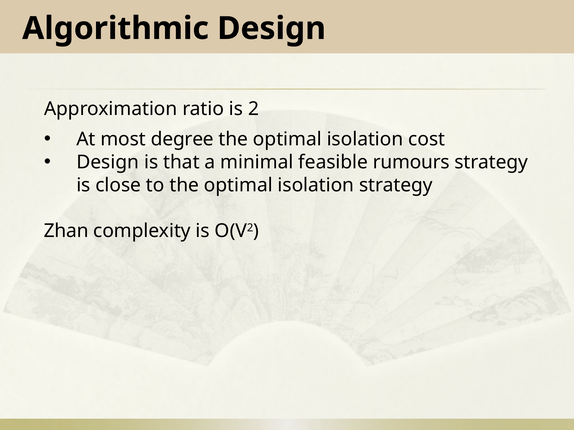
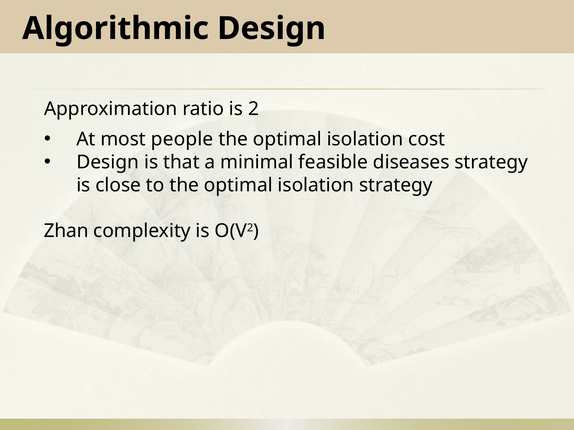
degree: degree -> people
rumours: rumours -> diseases
